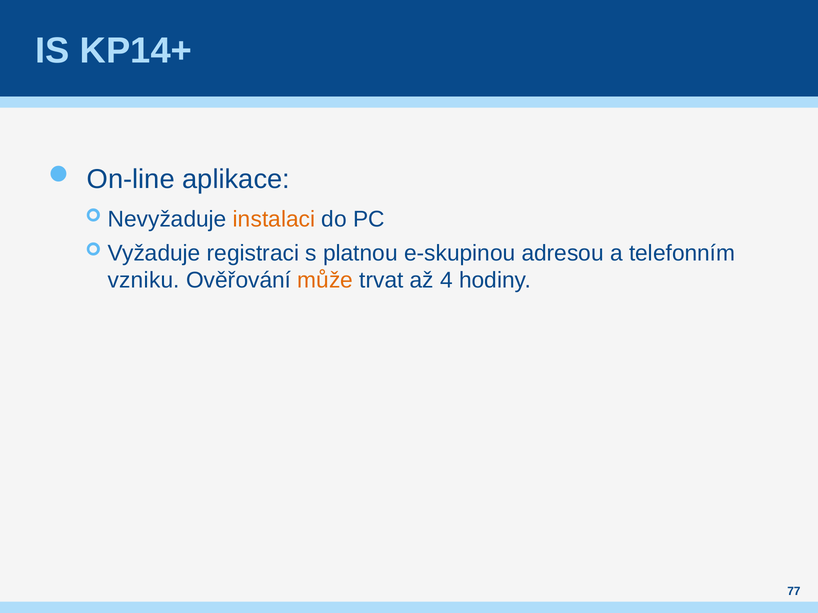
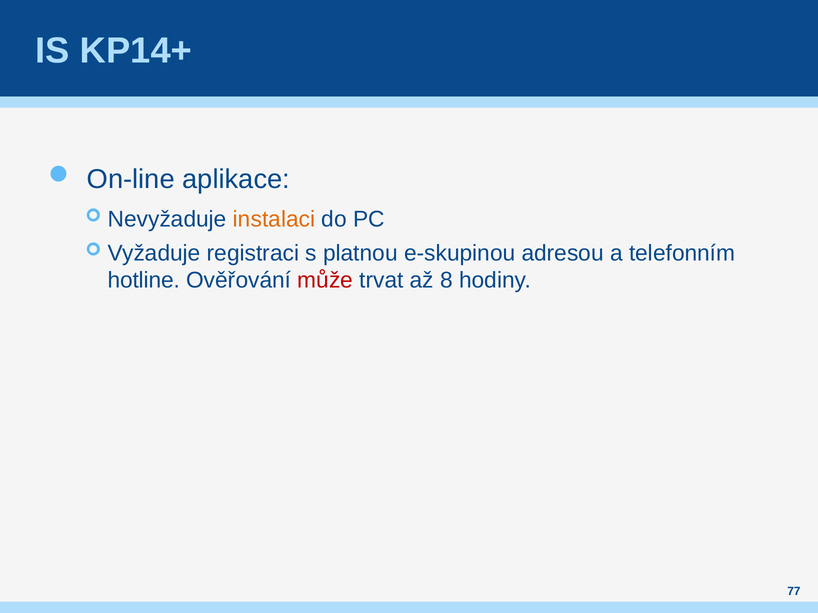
vzniku: vzniku -> hotline
může colour: orange -> red
4: 4 -> 8
